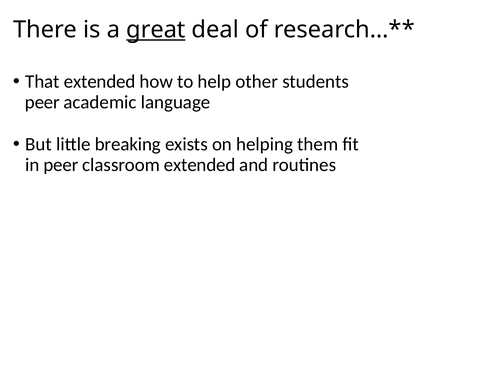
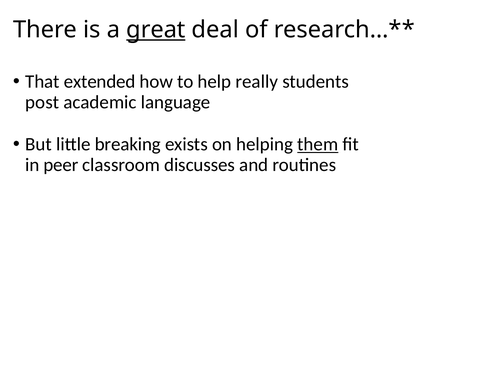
other: other -> really
peer at (42, 102): peer -> post
them underline: none -> present
classroom extended: extended -> discusses
